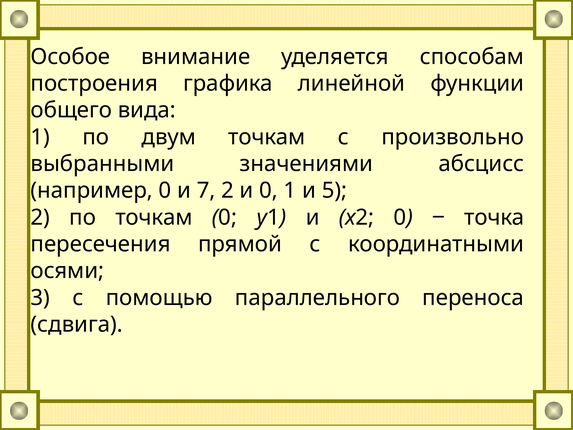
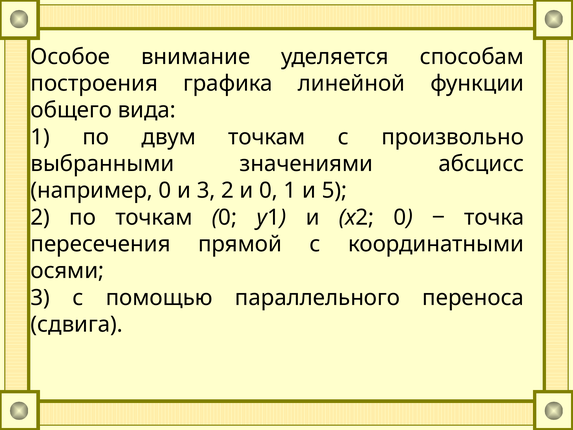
и 7: 7 -> 3
